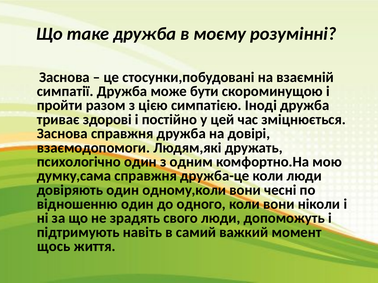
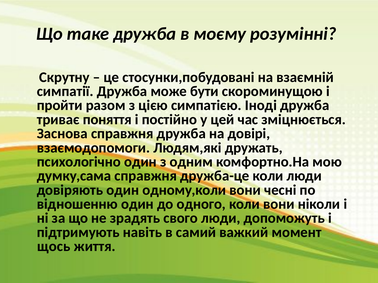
Заснова at (64, 77): Заснова -> Скрутну
здорові: здорові -> поняття
